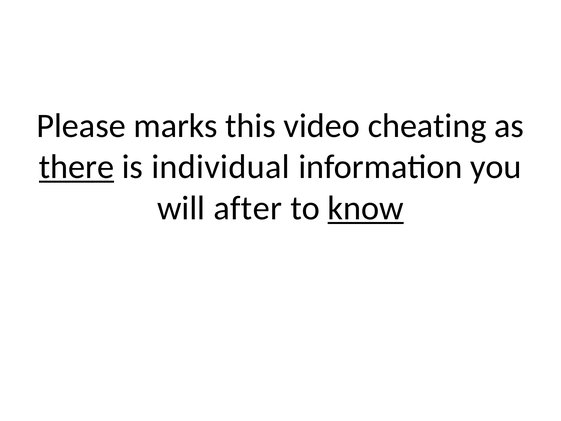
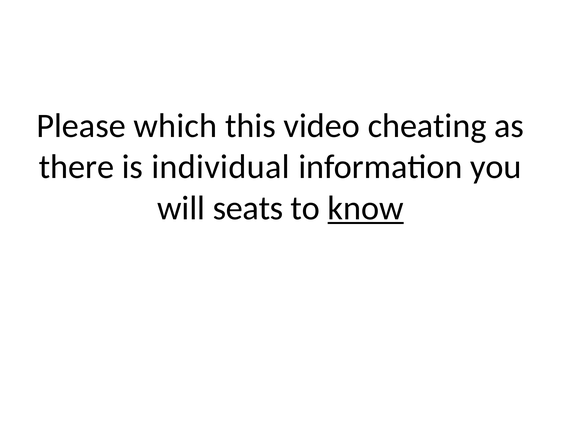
marks: marks -> which
there underline: present -> none
after: after -> seats
